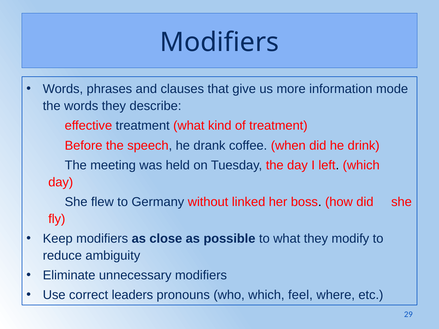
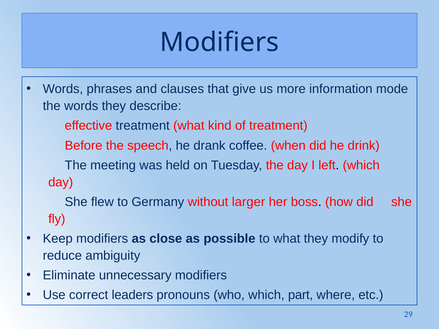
linked: linked -> larger
feel: feel -> part
